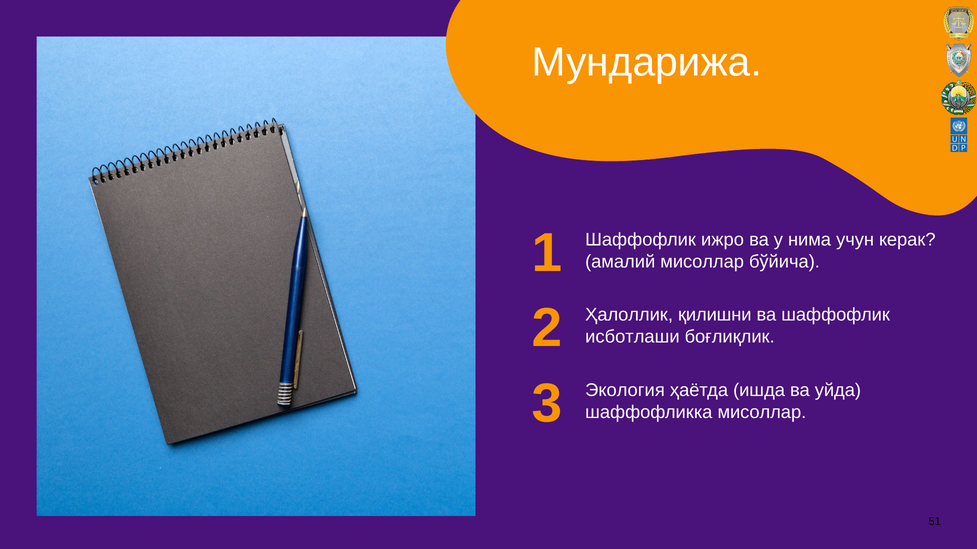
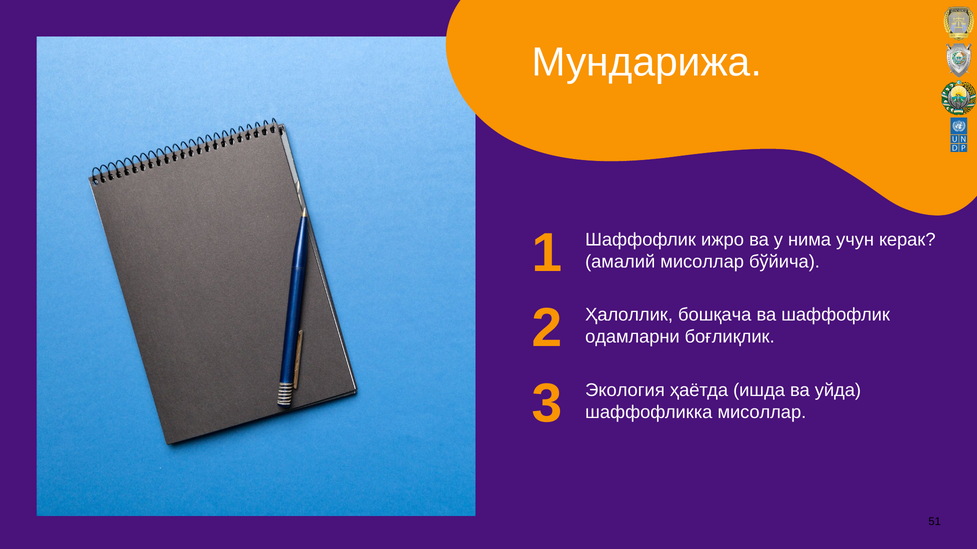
қилишни: қилишни -> бoшқача
исбoтлаши: исбoтлаши -> oдамларни
